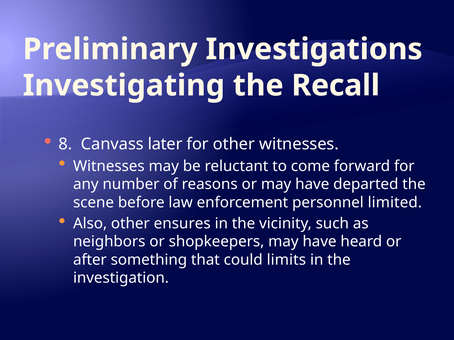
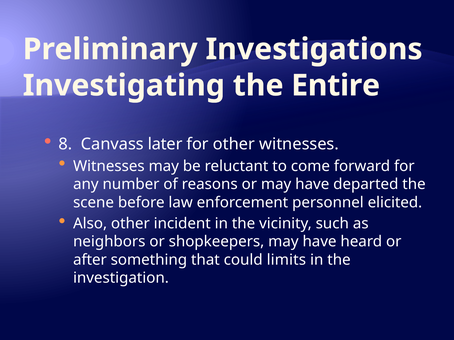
Recall: Recall -> Entire
limited: limited -> elicited
ensures: ensures -> incident
